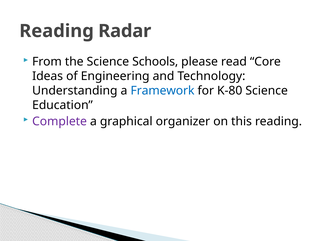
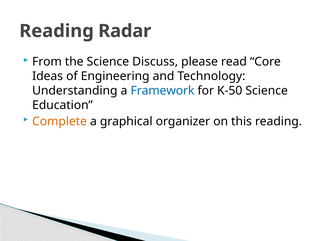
Schools: Schools -> Discuss
K-80: K-80 -> K-50
Complete colour: purple -> orange
